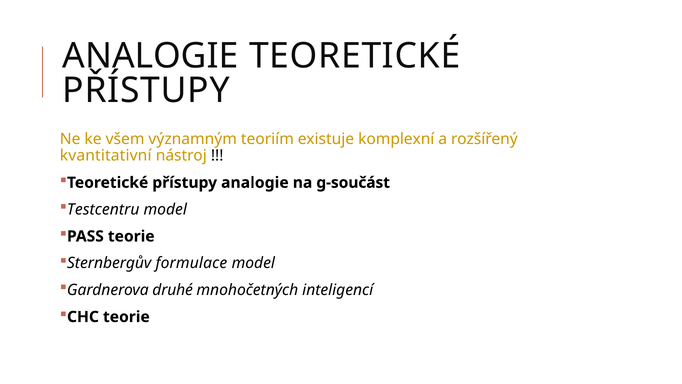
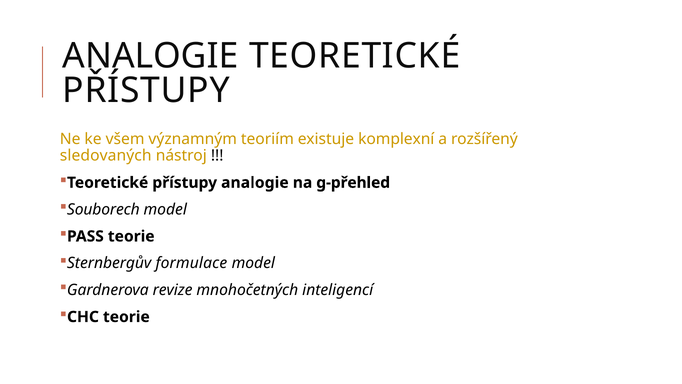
kvantitativní: kvantitativní -> sledovaných
g-součást: g-součást -> g-přehled
Testcentru: Testcentru -> Souborech
druhé: druhé -> revize
